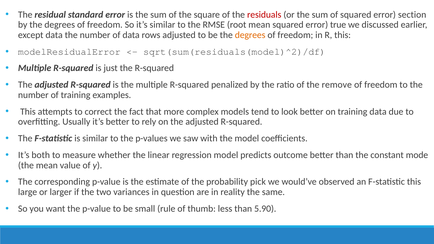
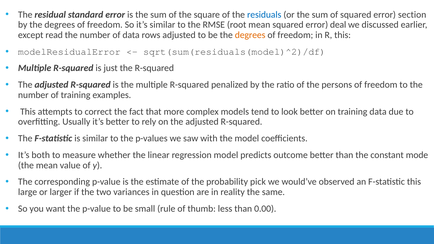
residuals colour: red -> blue
true: true -> deal
except data: data -> read
remove: remove -> persons
5.90: 5.90 -> 0.00
